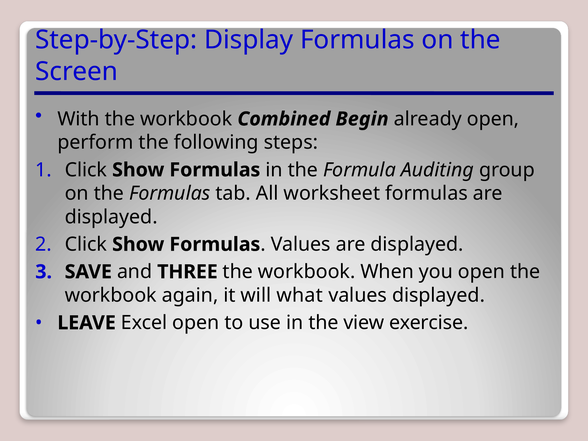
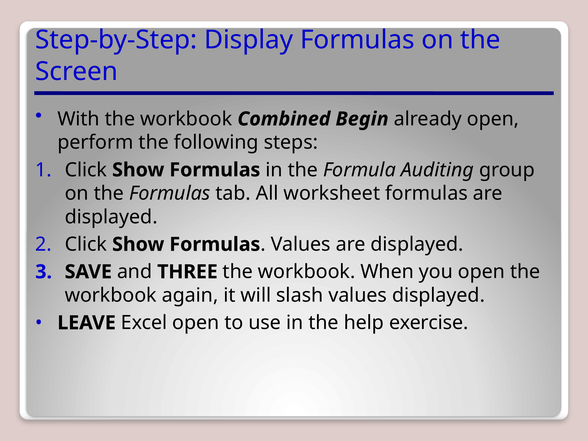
what: what -> slash
view: view -> help
